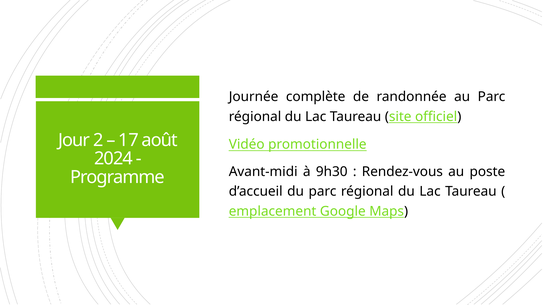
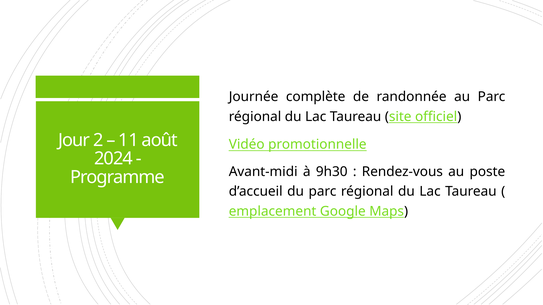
17: 17 -> 11
